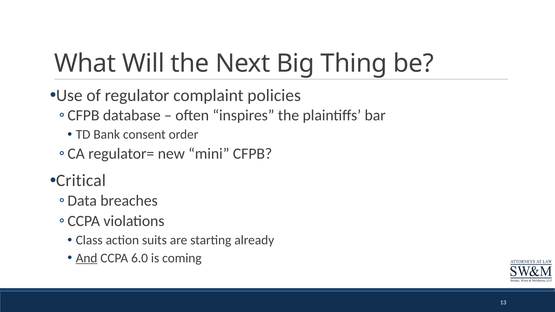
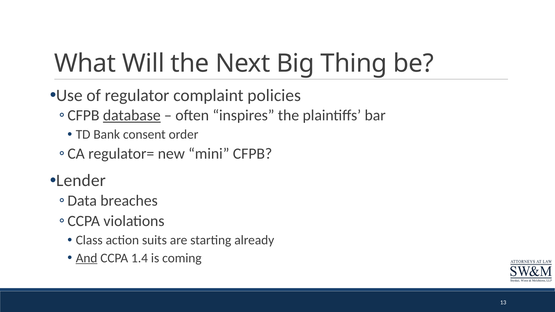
database underline: none -> present
Critical: Critical -> Lender
6.0: 6.0 -> 1.4
